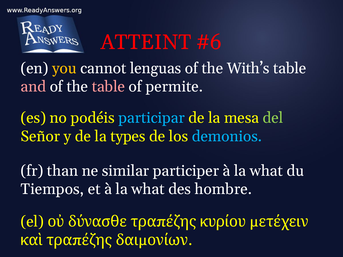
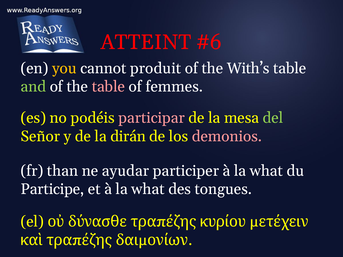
lenguas: lenguas -> produit
and colour: pink -> light green
permite: permite -> femmes
participar colour: light blue -> pink
types: types -> dirán
demonios colour: light blue -> pink
similar: similar -> ayudar
Tiempos: Tiempos -> Participe
hombre: hombre -> tongues
